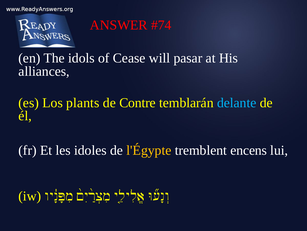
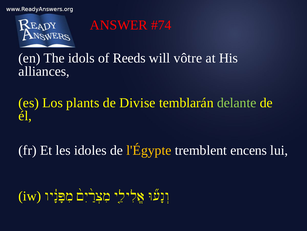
Cease: Cease -> Reeds
pasar: pasar -> vôtre
Contre: Contre -> Divise
delante colour: light blue -> light green
